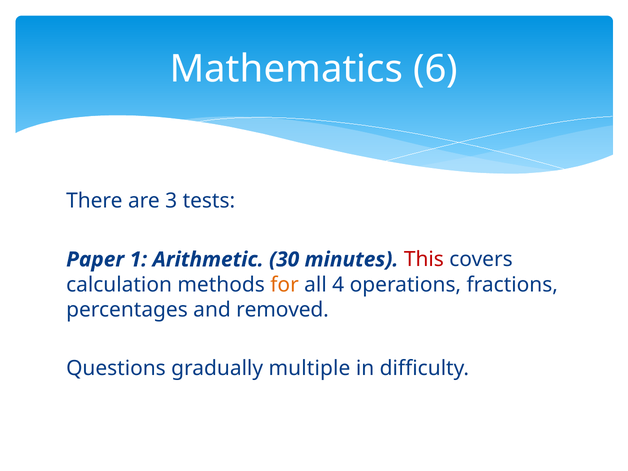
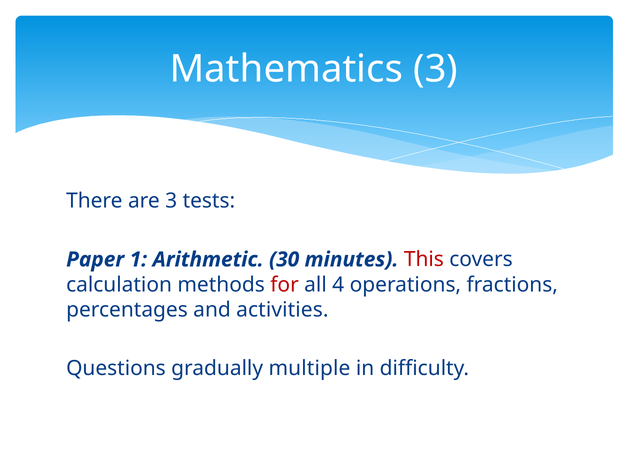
Mathematics 6: 6 -> 3
for colour: orange -> red
removed: removed -> activities
